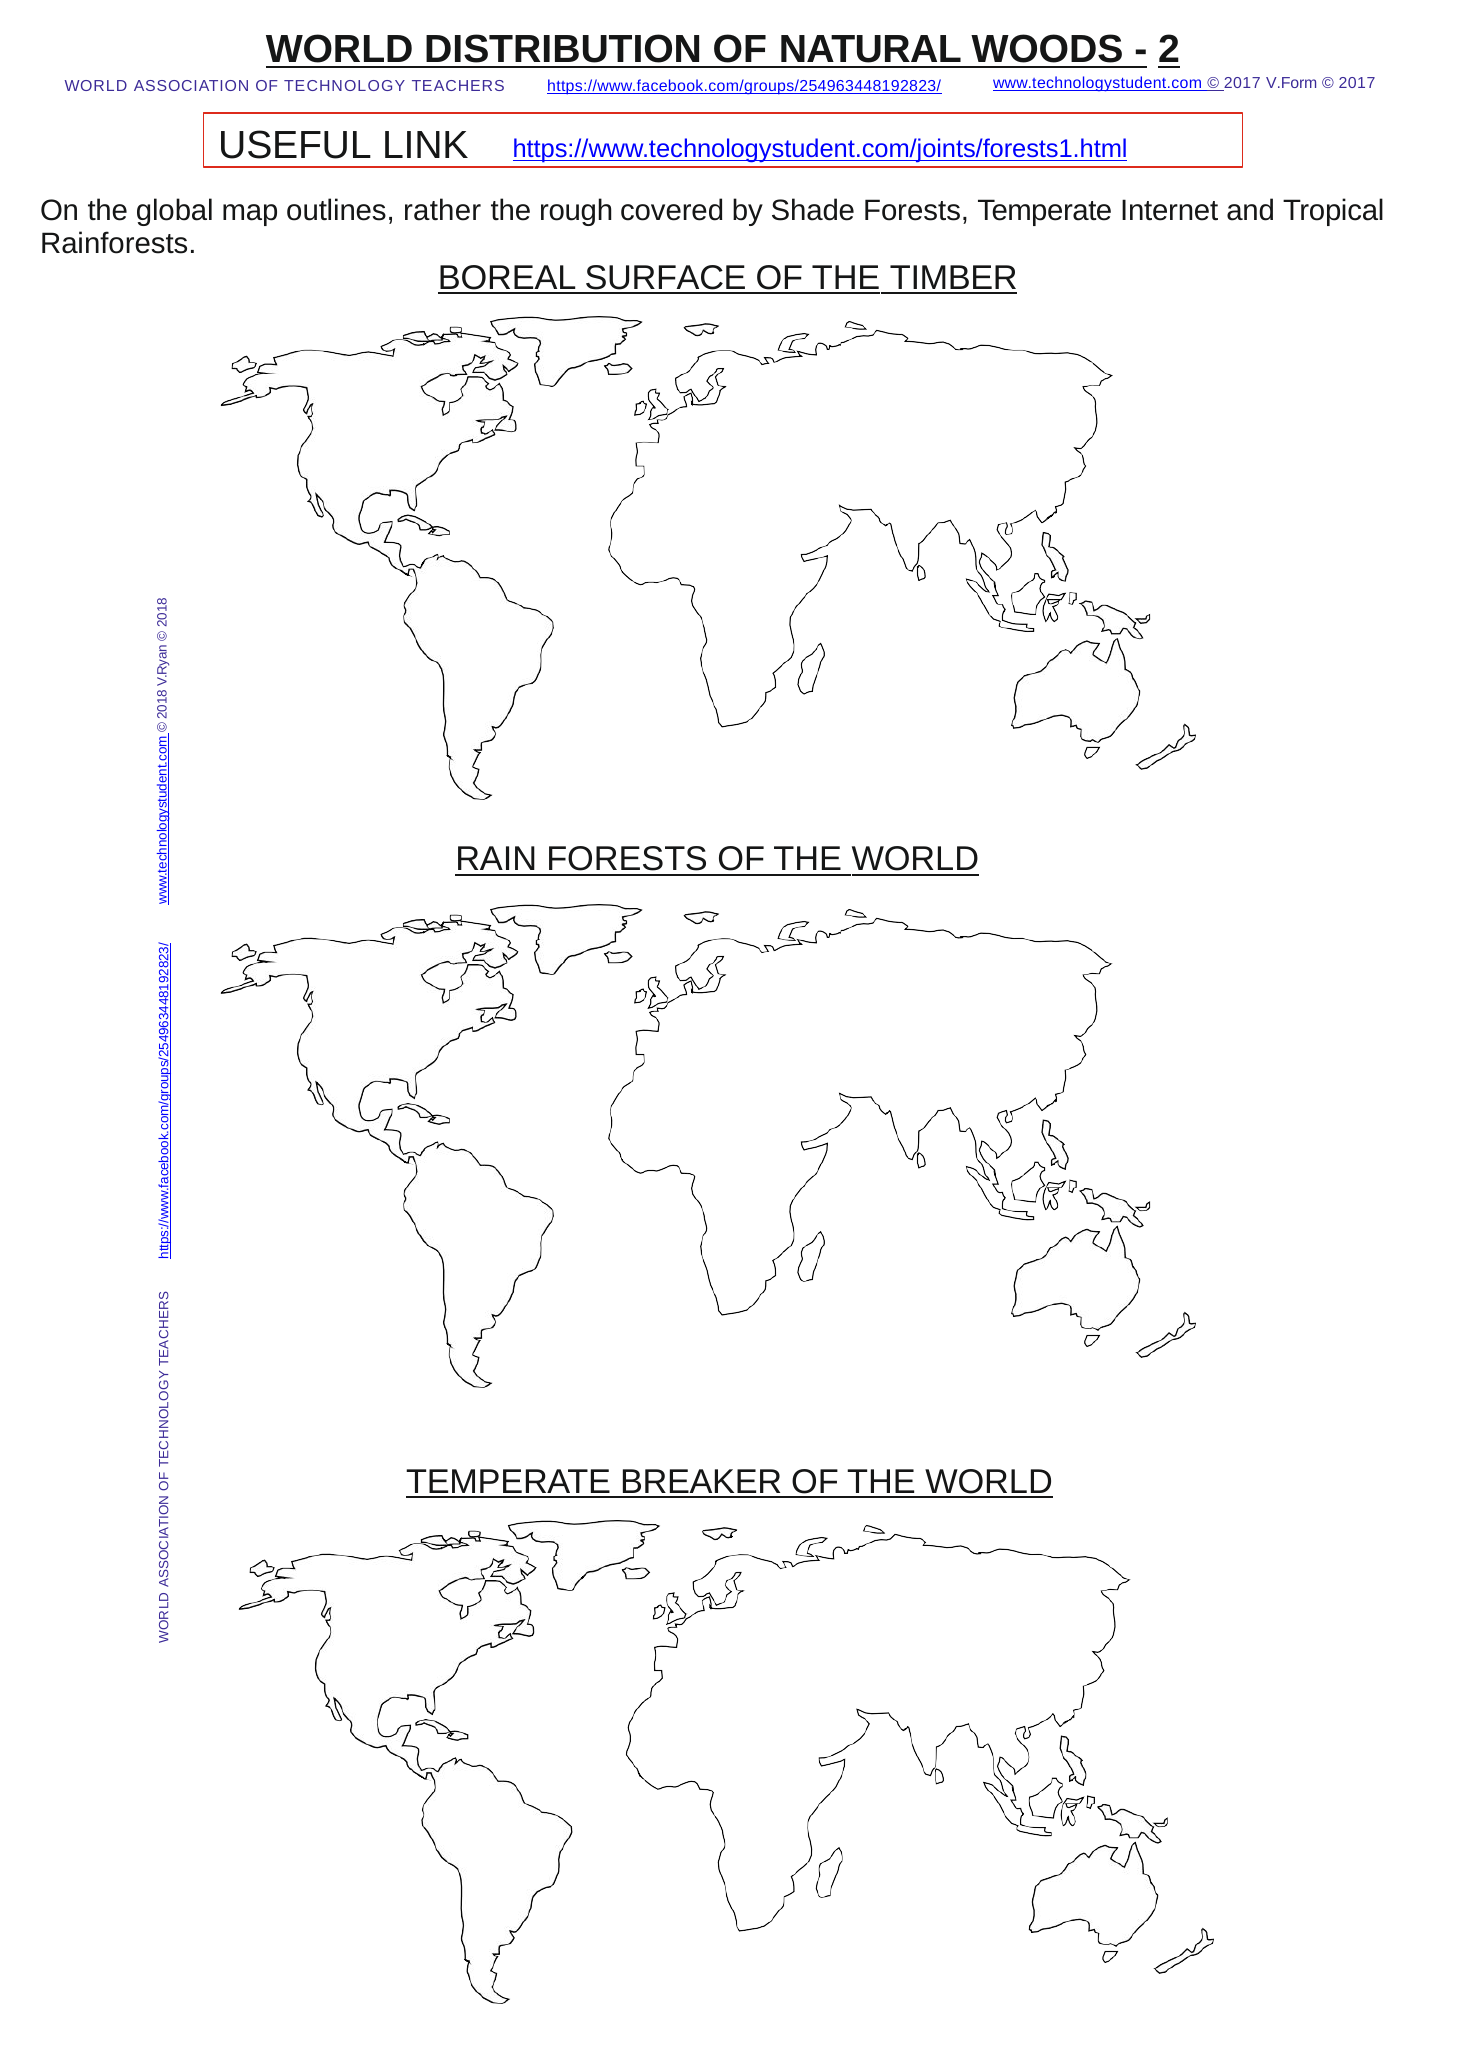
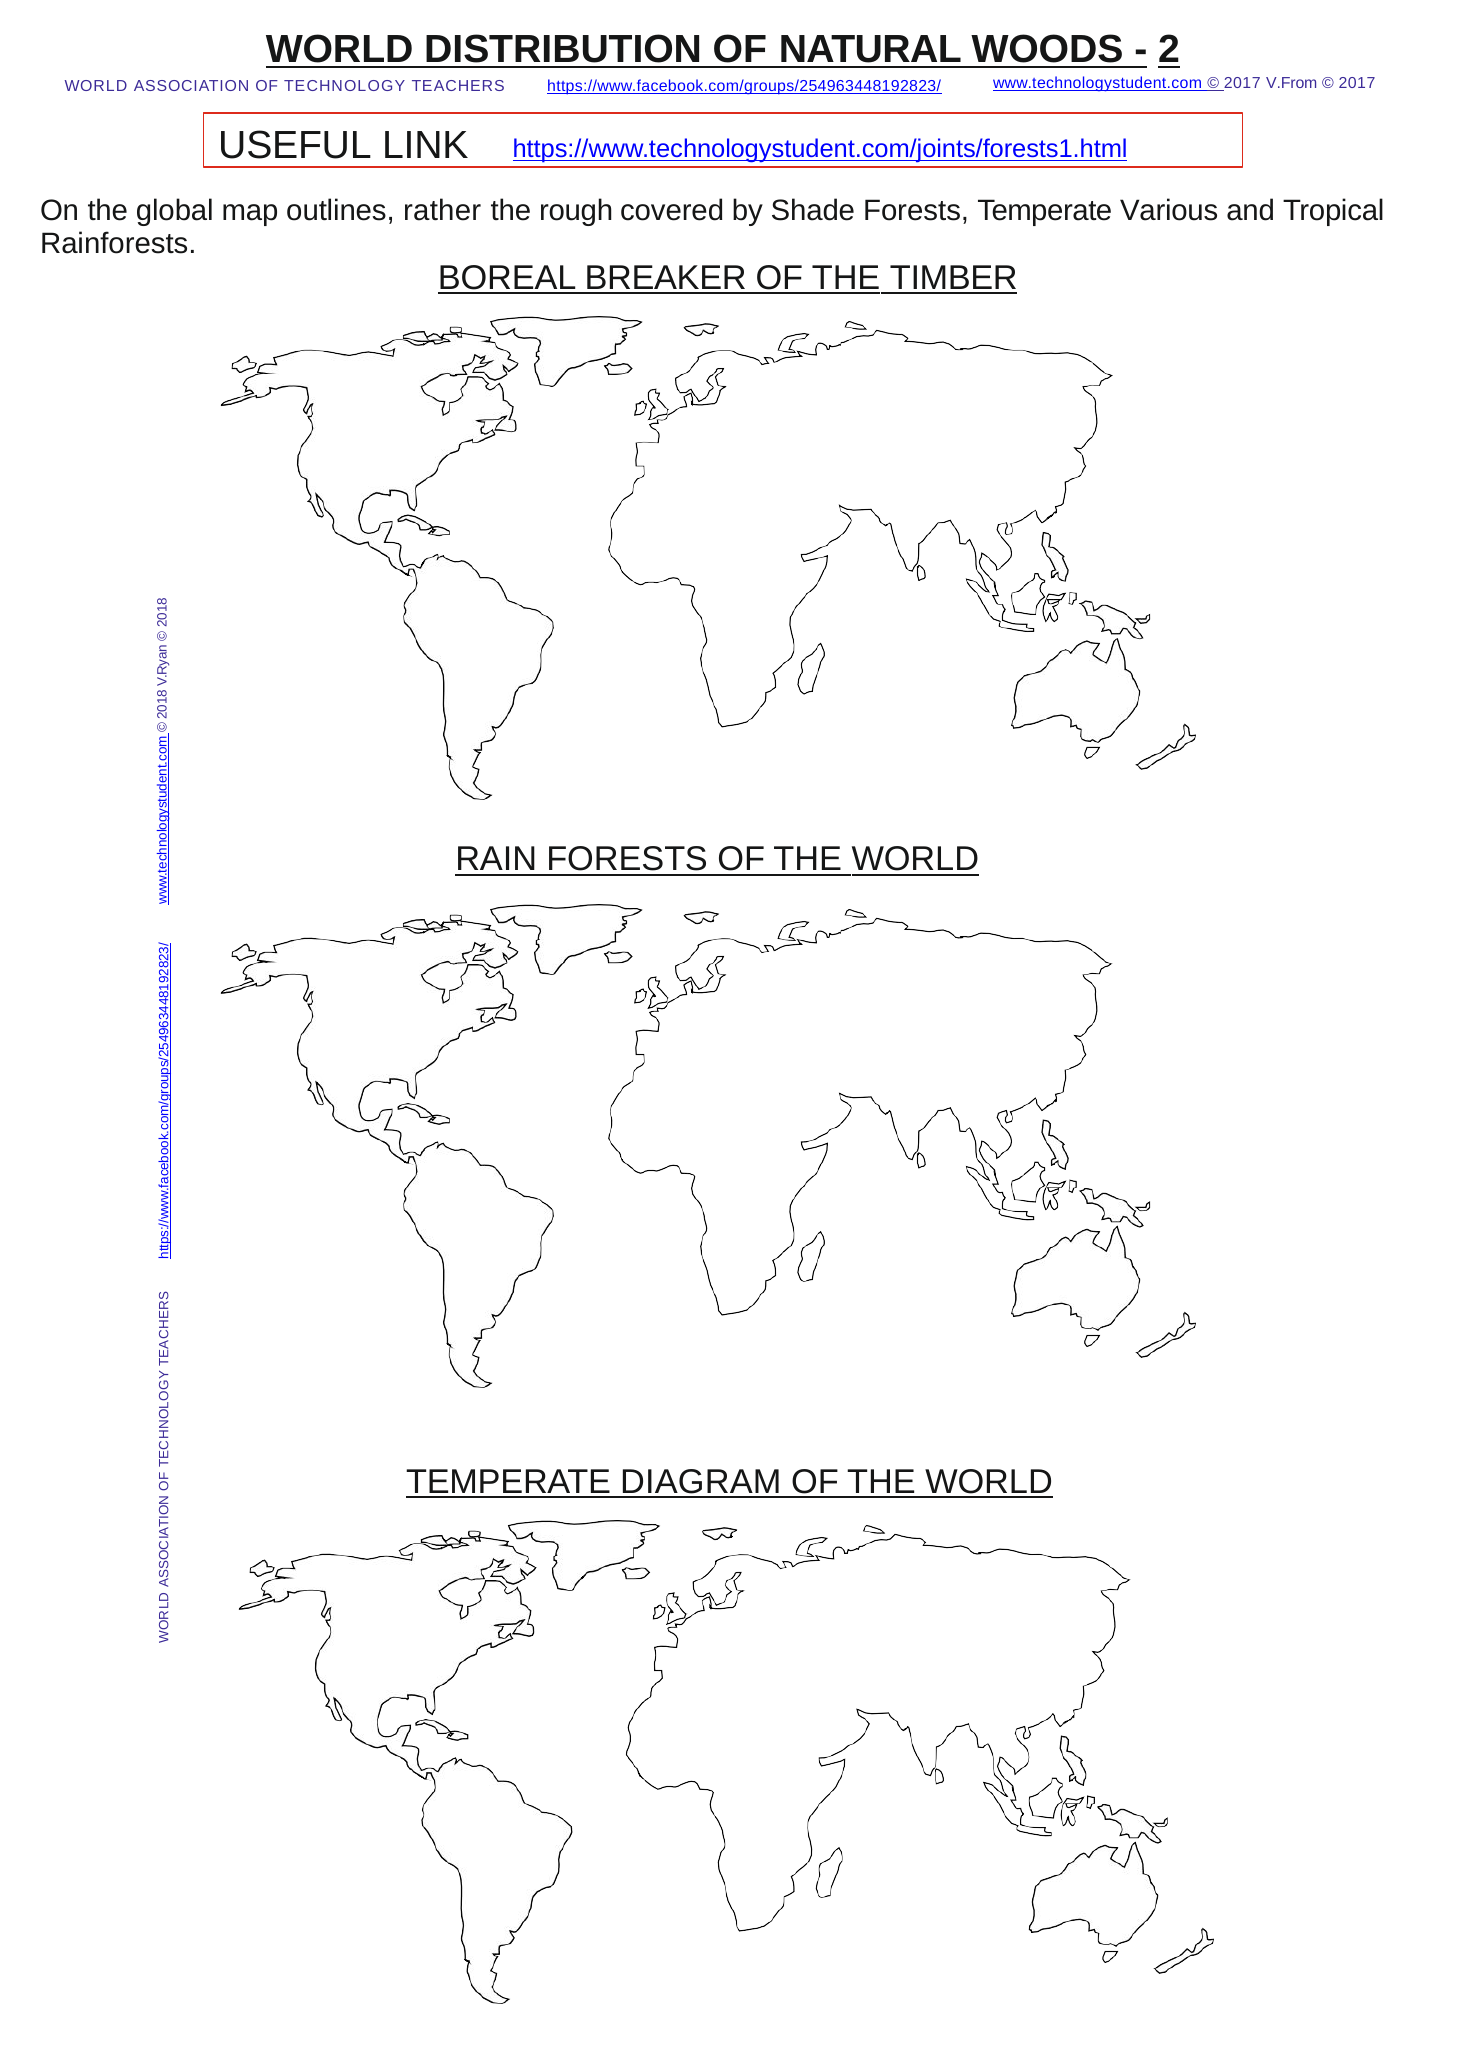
V.Form: V.Form -> V.From
Internet: Internet -> Various
SURFACE: SURFACE -> BREAKER
BREAKER: BREAKER -> DIAGRAM
